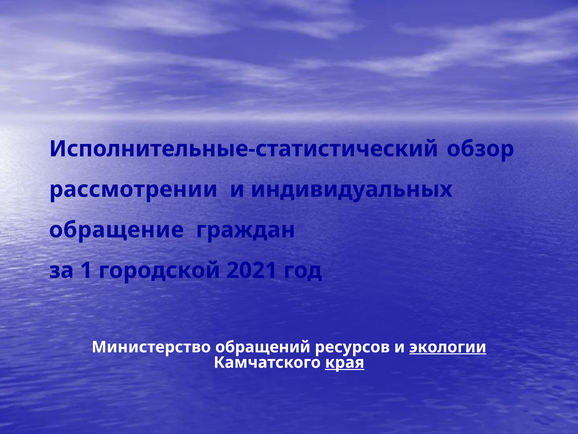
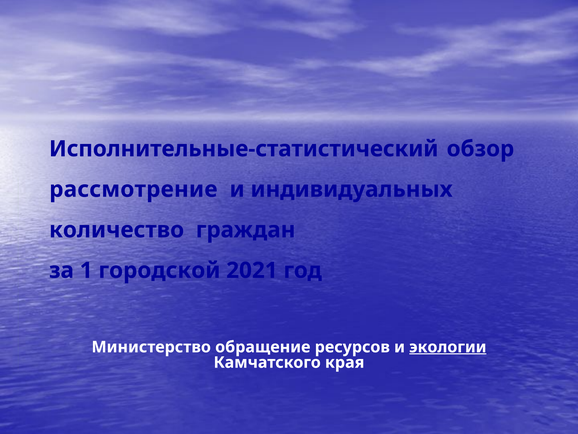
рассмотрении: рассмотрении -> рассмотрение
обращение: обращение -> количество
обращений: обращений -> обращение
края underline: present -> none
